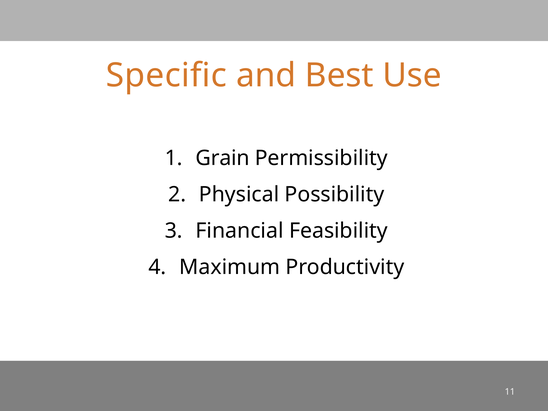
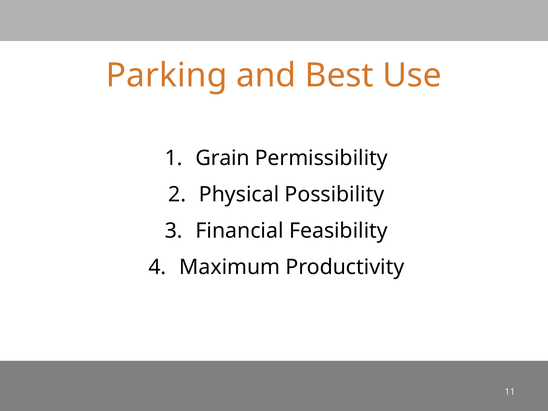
Specific: Specific -> Parking
